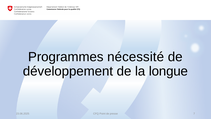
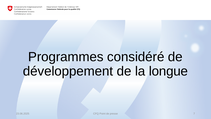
nécessité: nécessité -> considéré
